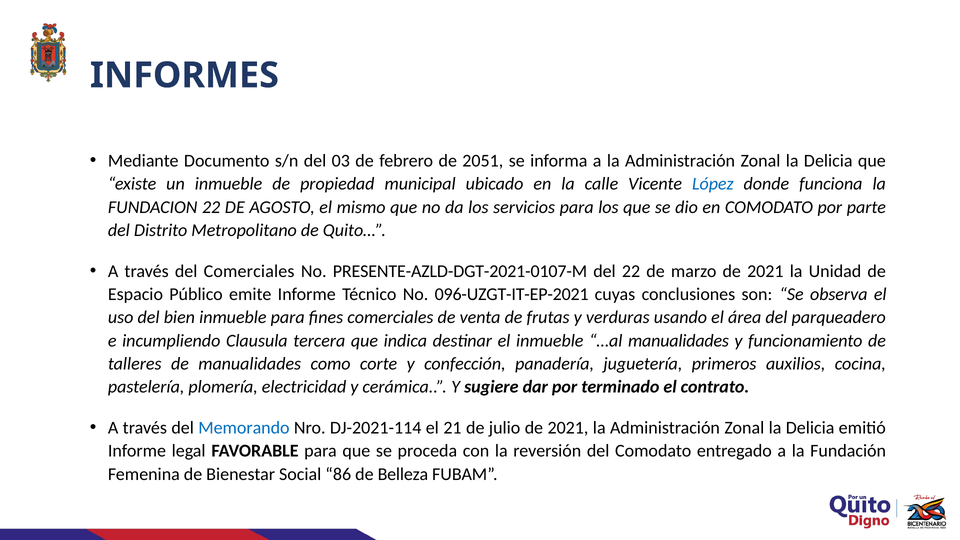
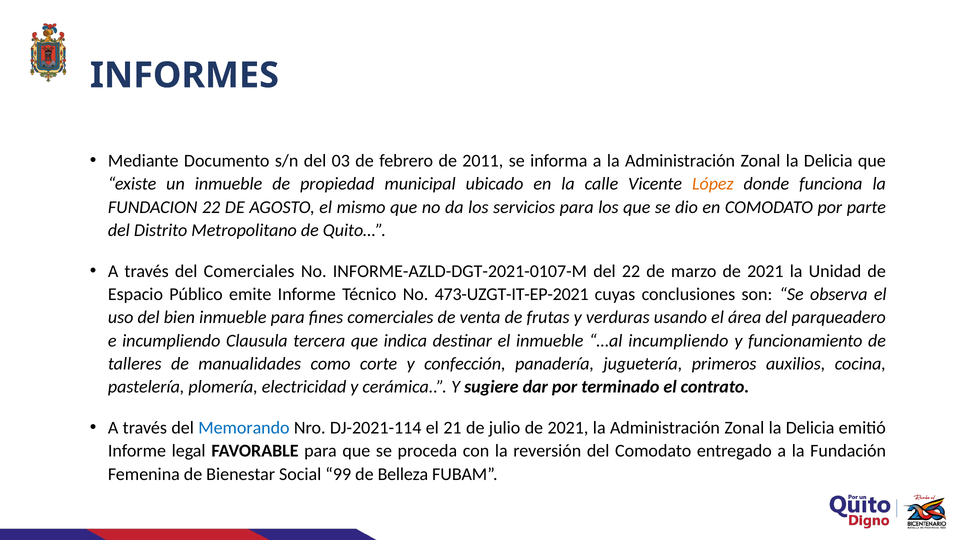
2051: 2051 -> 2011
López colour: blue -> orange
PRESENTE-AZLD-DGT-2021-0107-M: PRESENTE-AZLD-DGT-2021-0107-M -> INFORME-AZLD-DGT-2021-0107-M
096-UZGT-IT-EP-2021: 096-UZGT-IT-EP-2021 -> 473-UZGT-IT-EP-2021
…al manualidades: manualidades -> incumpliendo
86: 86 -> 99
